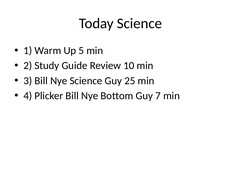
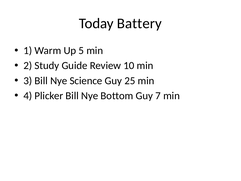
Today Science: Science -> Battery
